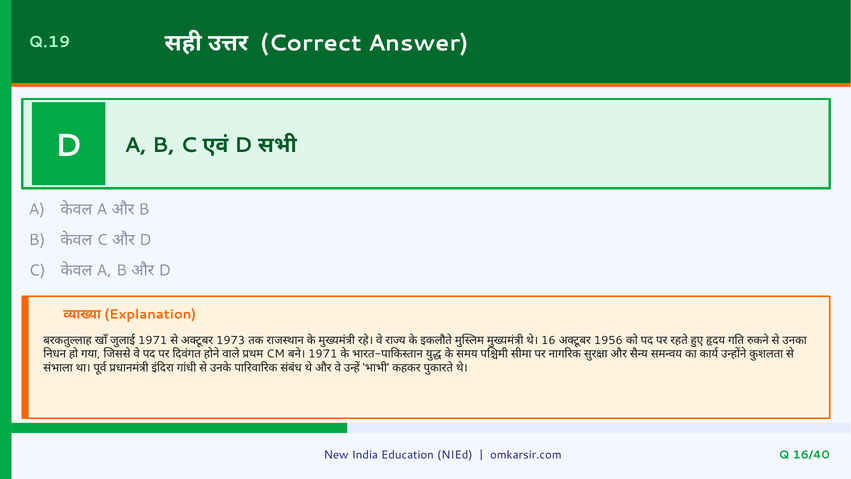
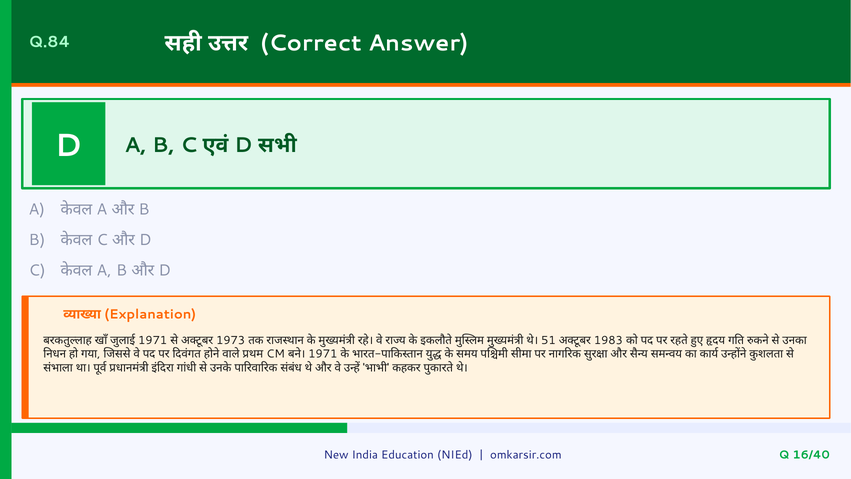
Q.19: Q.19 -> Q.84
16: 16 -> 51
1956: 1956 -> 1983
